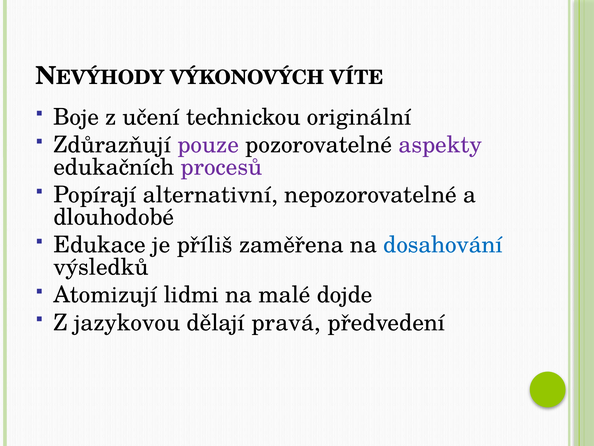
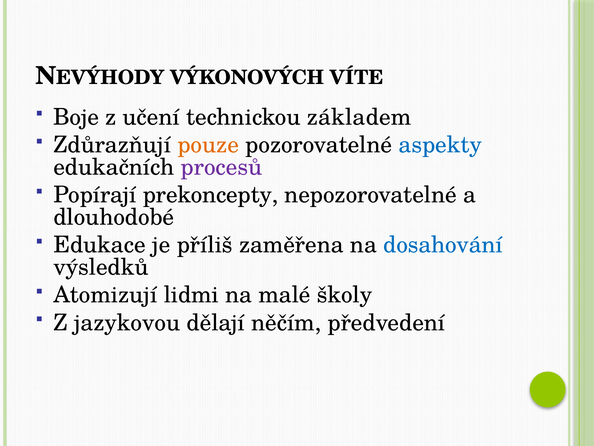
originální: originální -> základem
pouze colour: purple -> orange
aspekty colour: purple -> blue
alternativní: alternativní -> prekoncepty
dojde: dojde -> školy
pravá: pravá -> něčím
